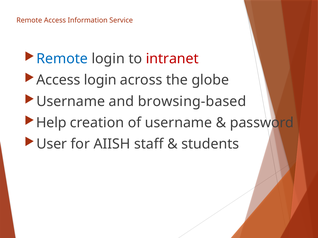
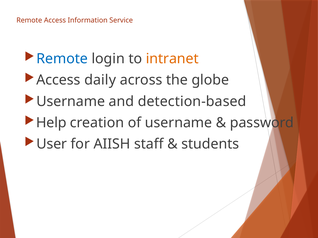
intranet colour: red -> orange
Access login: login -> daily
browsing-based: browsing-based -> detection-based
